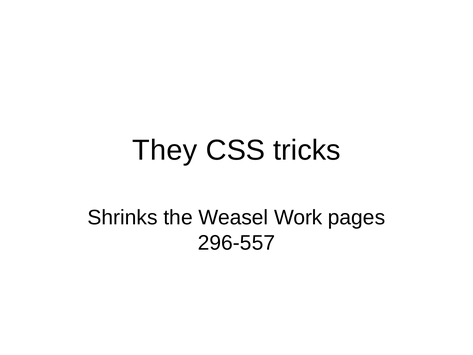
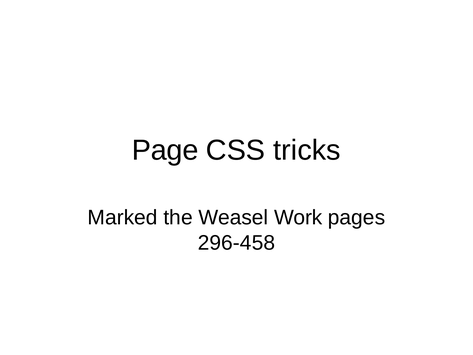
They: They -> Page
Shrinks: Shrinks -> Marked
296-557: 296-557 -> 296-458
